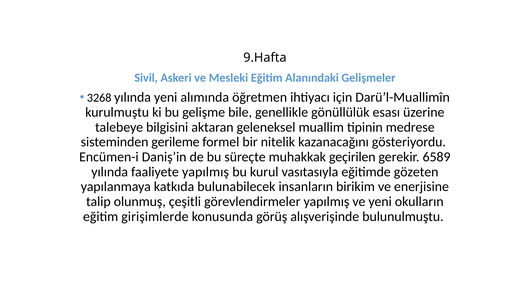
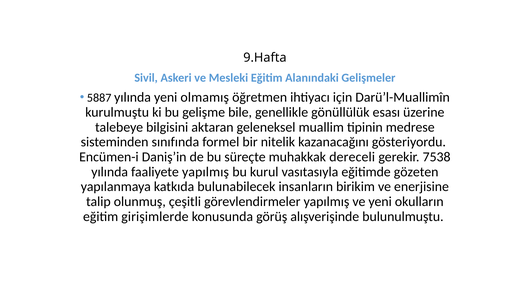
3268: 3268 -> 5887
alımında: alımında -> olmamış
gerileme: gerileme -> sınıfında
geçirilen: geçirilen -> dereceli
6589: 6589 -> 7538
